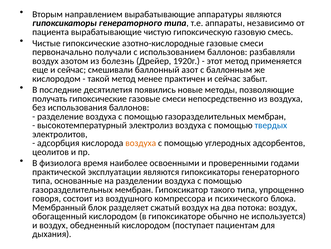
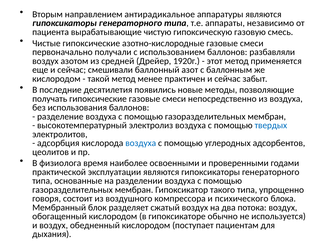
направлением вырабатывающие: вырабатывающие -> антирадикальное
болезнь: болезнь -> средней
воздуха at (141, 143) colour: orange -> blue
